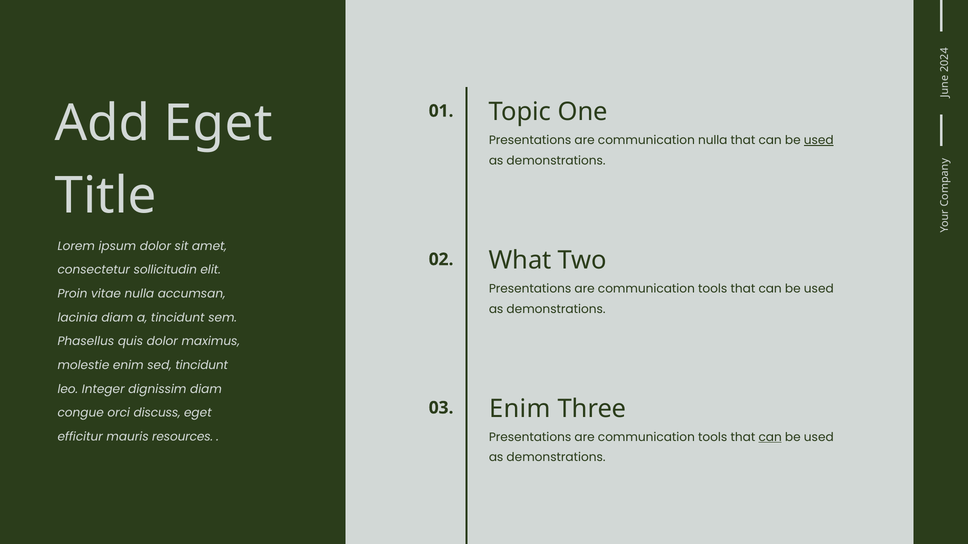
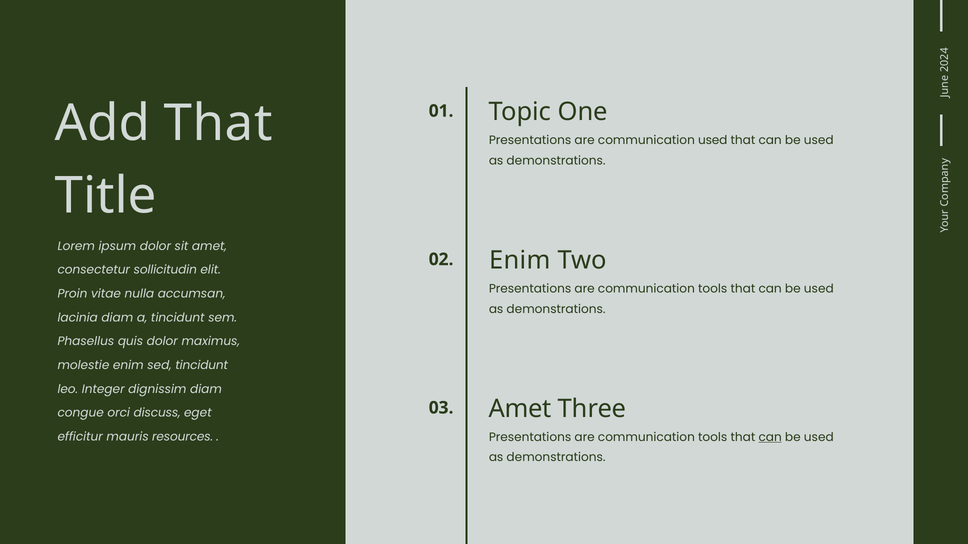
Add Eget: Eget -> That
communication nulla: nulla -> used
used at (819, 140) underline: present -> none
What at (520, 261): What -> Enim
Enim at (520, 409): Enim -> Amet
